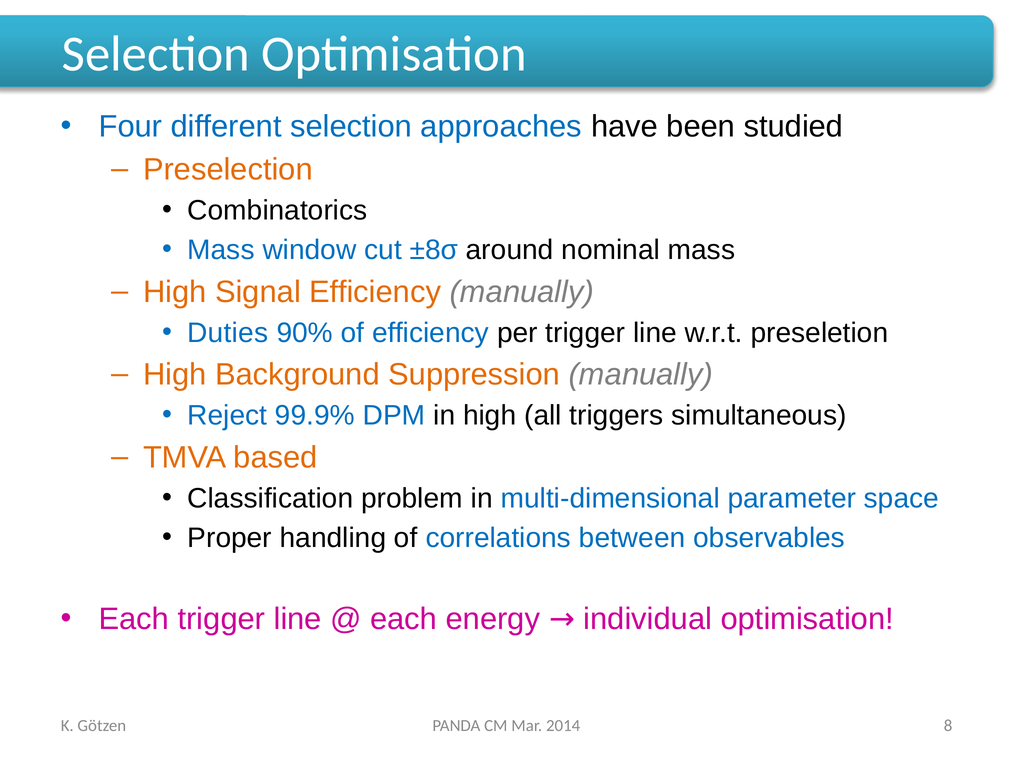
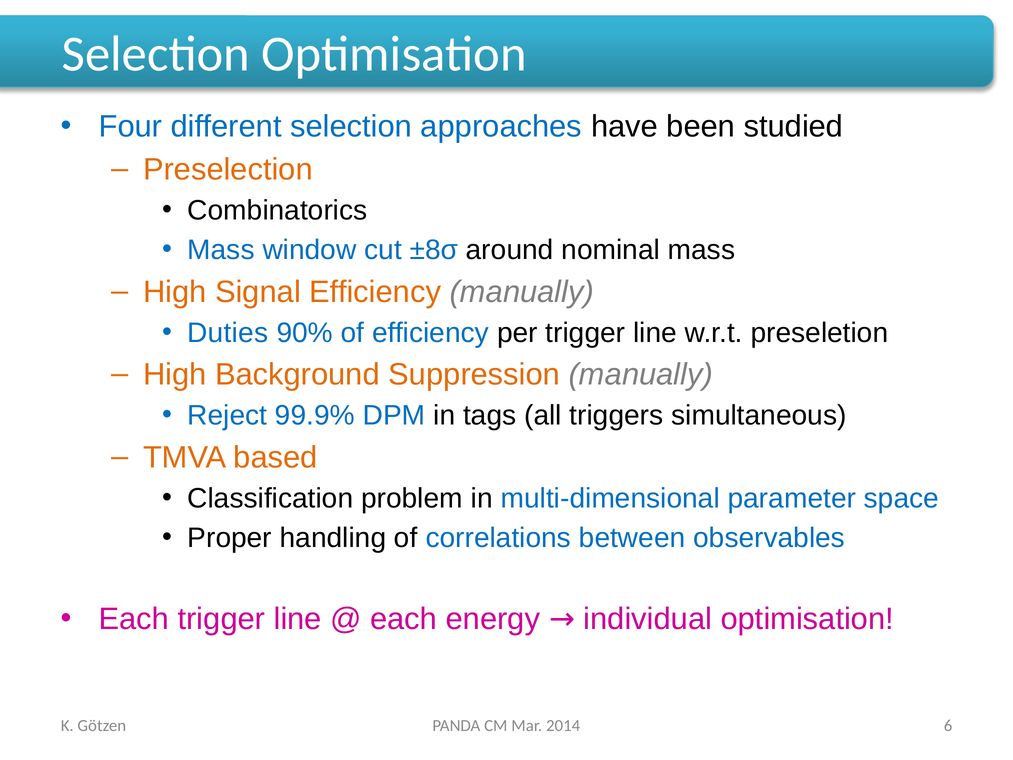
in high: high -> tags
8: 8 -> 6
